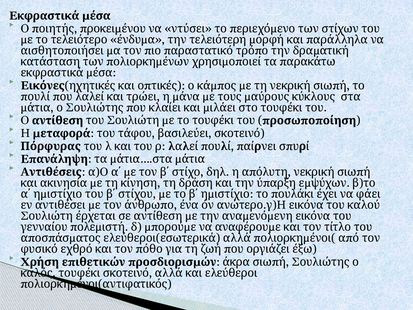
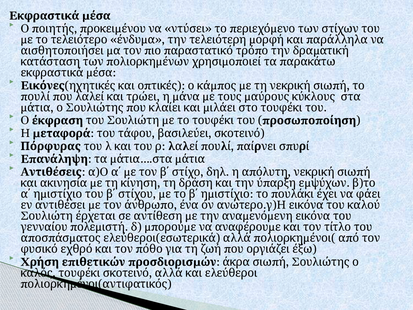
αντίθεση: αντίθεση -> έκφραση
